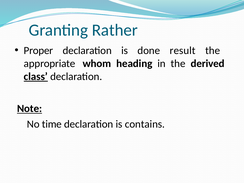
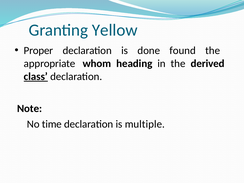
Rather: Rather -> Yellow
result: result -> found
Note underline: present -> none
contains: contains -> multiple
